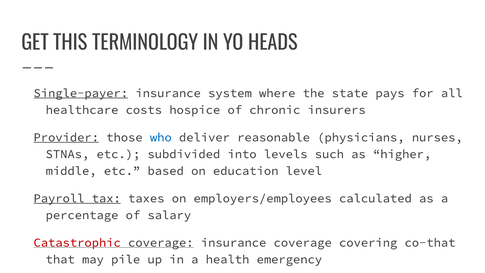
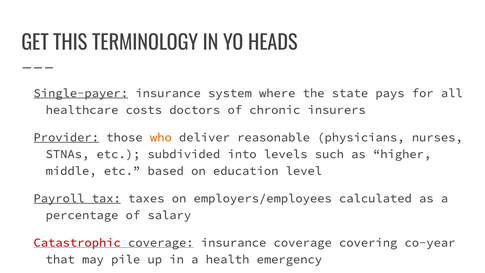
hospice: hospice -> doctors
who colour: blue -> orange
co-that: co-that -> co-year
